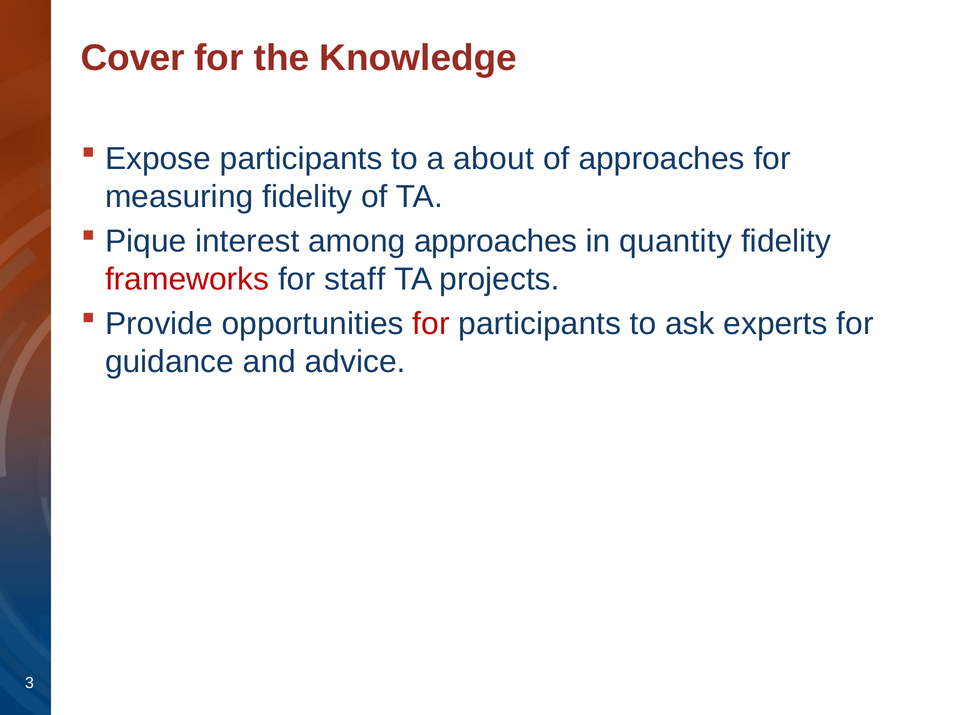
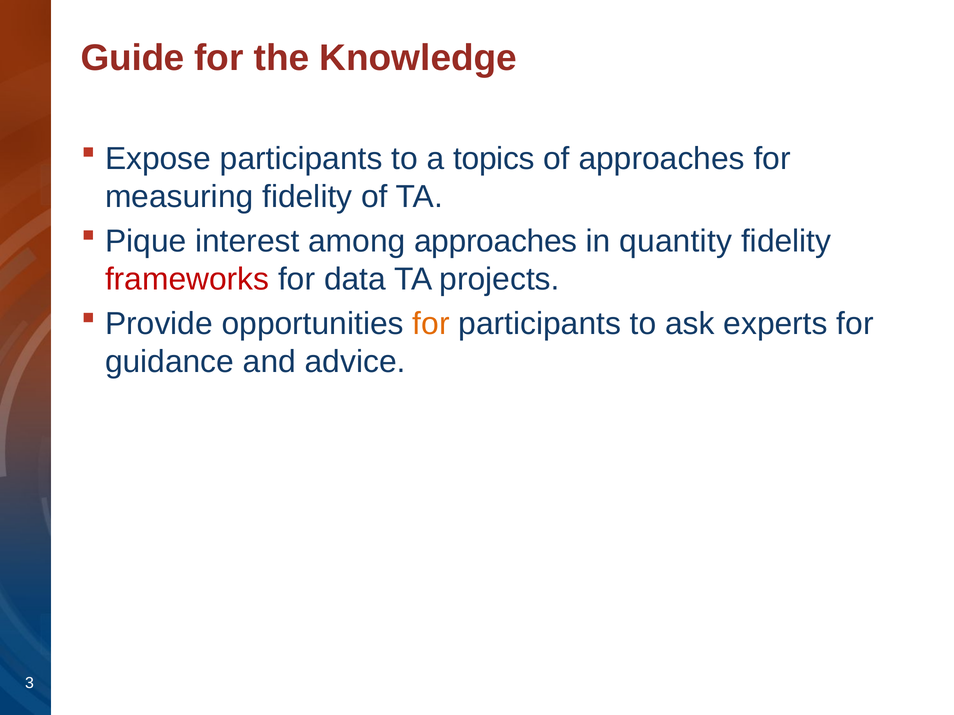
Cover: Cover -> Guide
about: about -> topics
staff: staff -> data
for at (431, 324) colour: red -> orange
